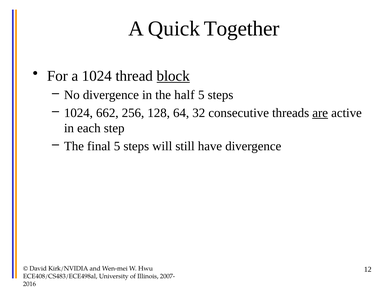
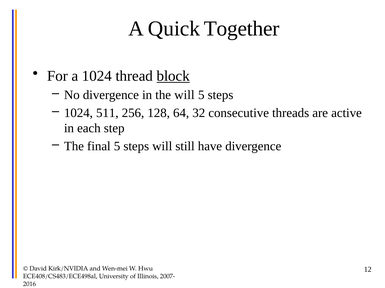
the half: half -> will
662: 662 -> 511
are underline: present -> none
